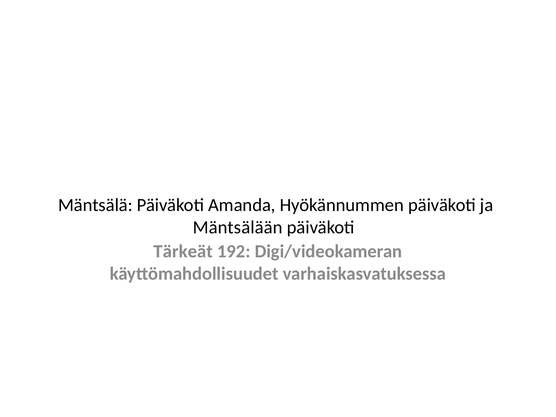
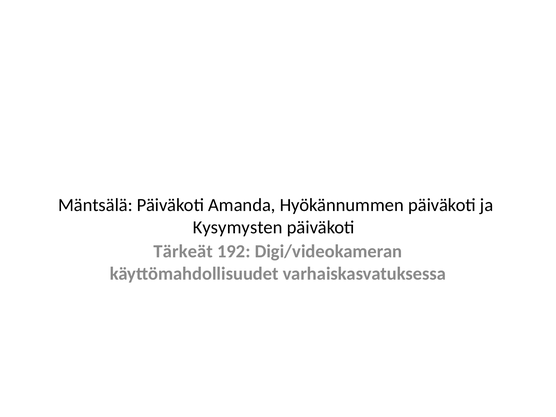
Mäntsälään: Mäntsälään -> Kysymysten
